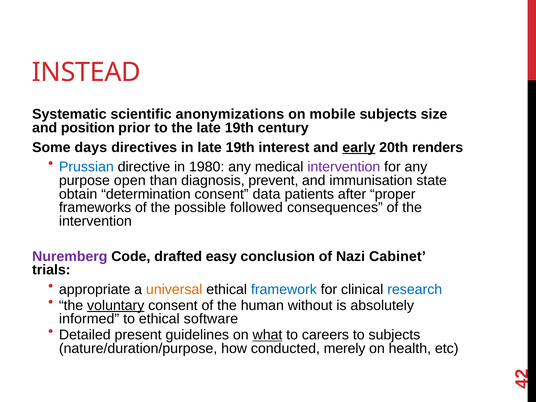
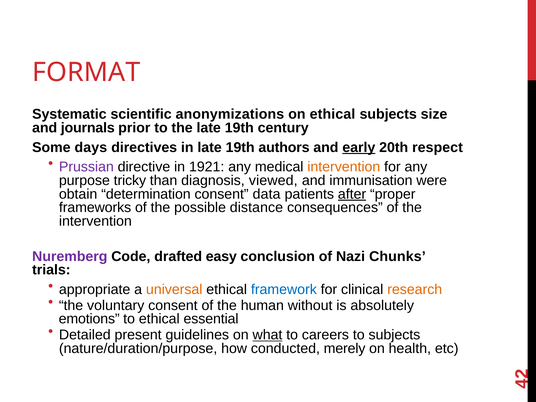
INSTEAD: INSTEAD -> FORMAT
on mobile: mobile -> ethical
position: position -> journals
interest: interest -> authors
renders: renders -> respect
Prussian colour: blue -> purple
1980: 1980 -> 1921
intervention at (344, 167) colour: purple -> orange
open: open -> tricky
prevent: prevent -> viewed
state: state -> were
after underline: none -> present
followed: followed -> distance
Cabinet: Cabinet -> Chunks
research colour: blue -> orange
voluntary underline: present -> none
informed: informed -> emotions
software: software -> essential
